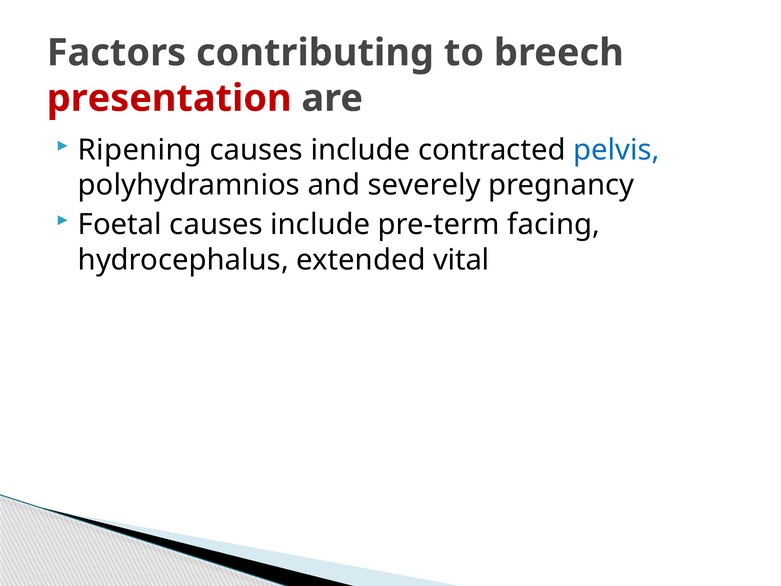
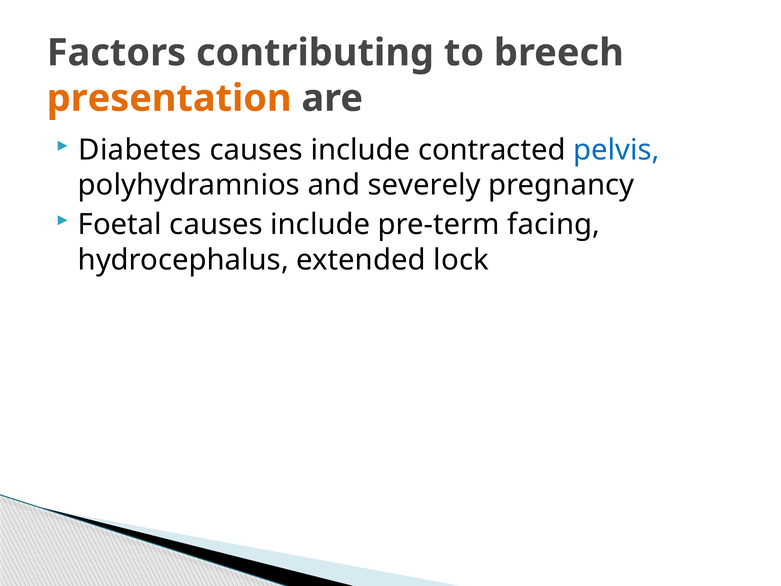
presentation colour: red -> orange
Ripening: Ripening -> Diabetes
vital: vital -> lock
